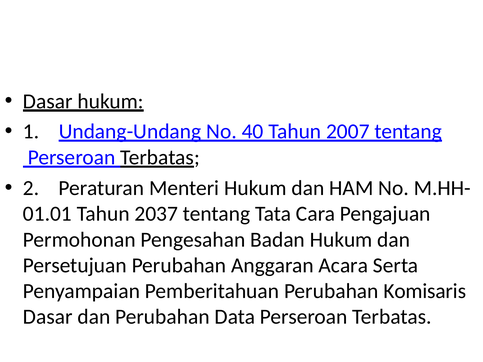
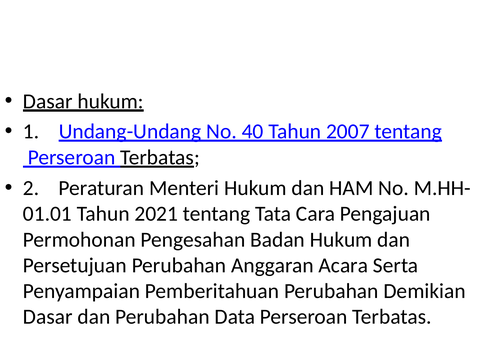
2037: 2037 -> 2021
Komisaris: Komisaris -> Demikian
